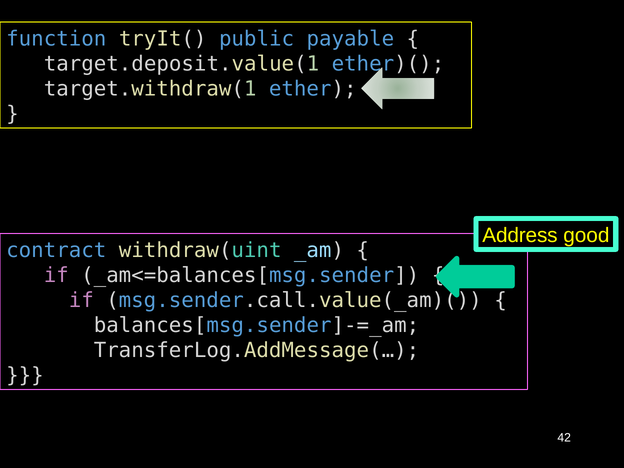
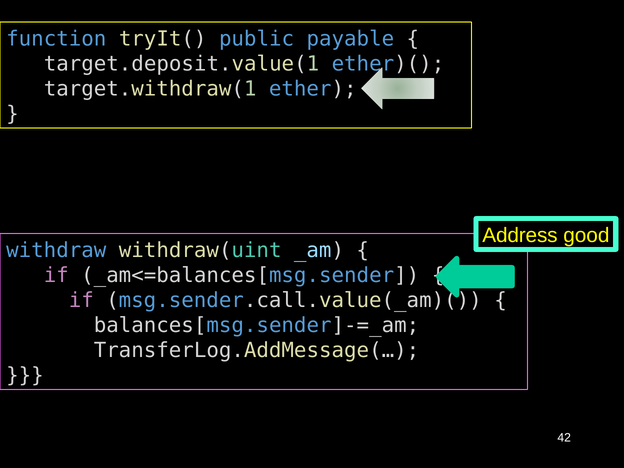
contract: contract -> withdraw
